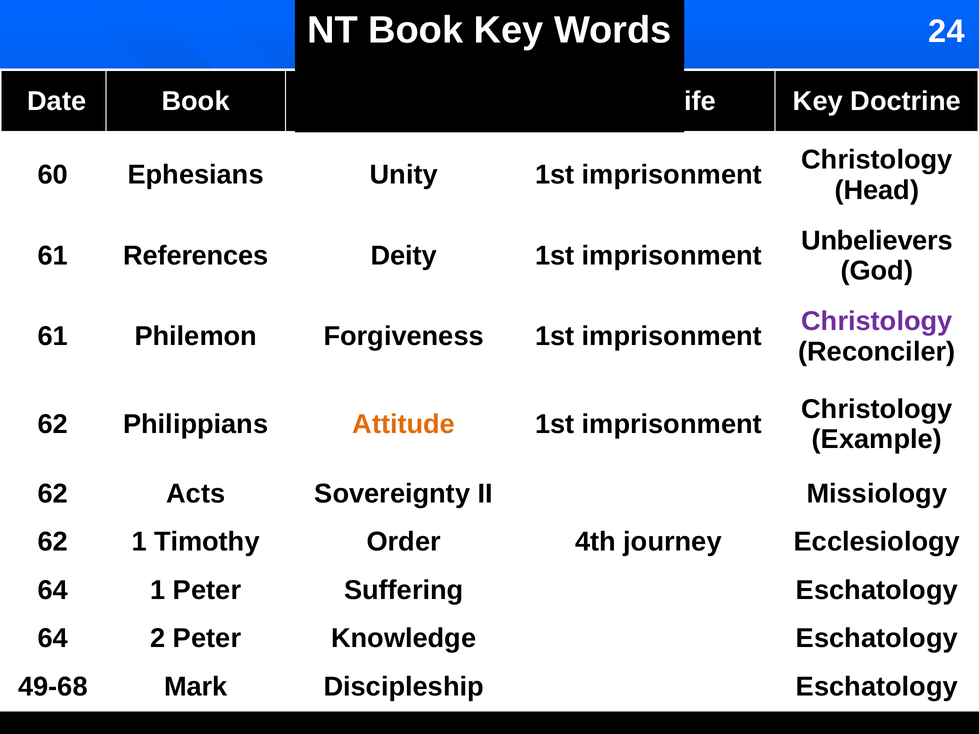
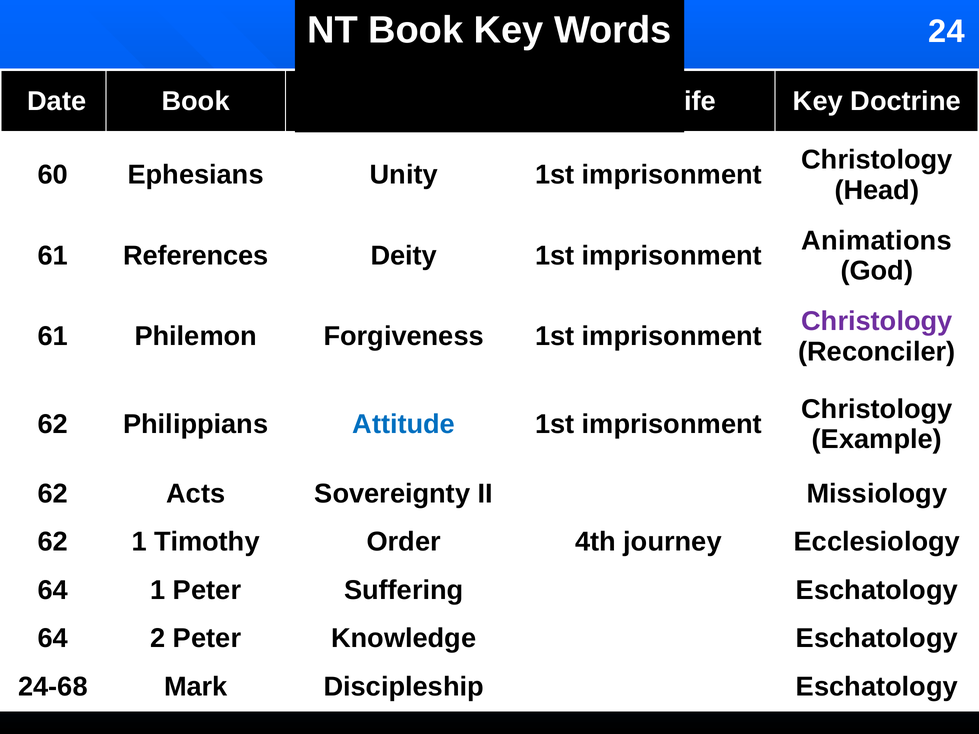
Unbelievers: Unbelievers -> Animations
Attitude colour: orange -> blue
49-68: 49-68 -> 24-68
